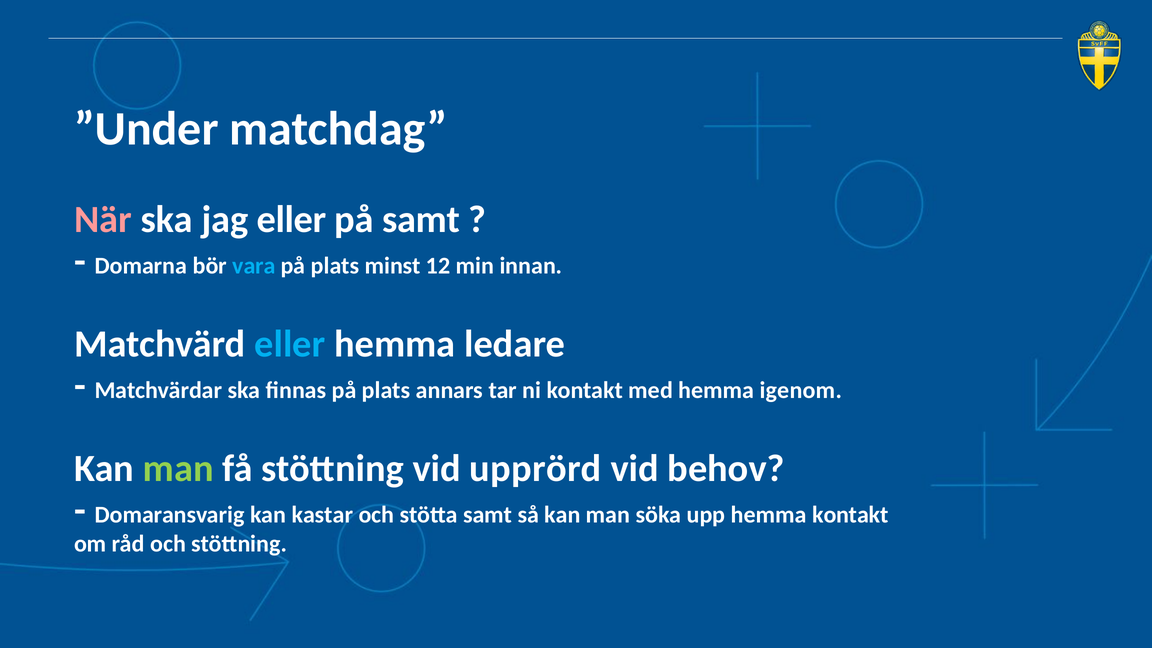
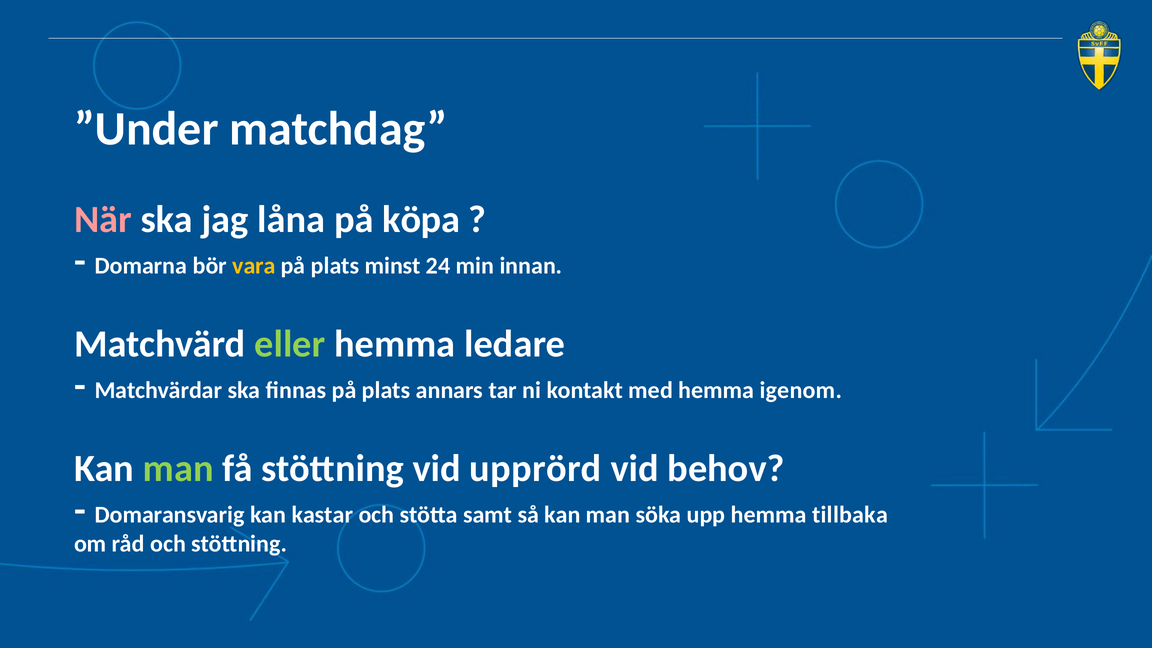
jag eller: eller -> låna
på samt: samt -> köpa
vara colour: light blue -> yellow
12: 12 -> 24
eller at (290, 344) colour: light blue -> light green
hemma kontakt: kontakt -> tillbaka
